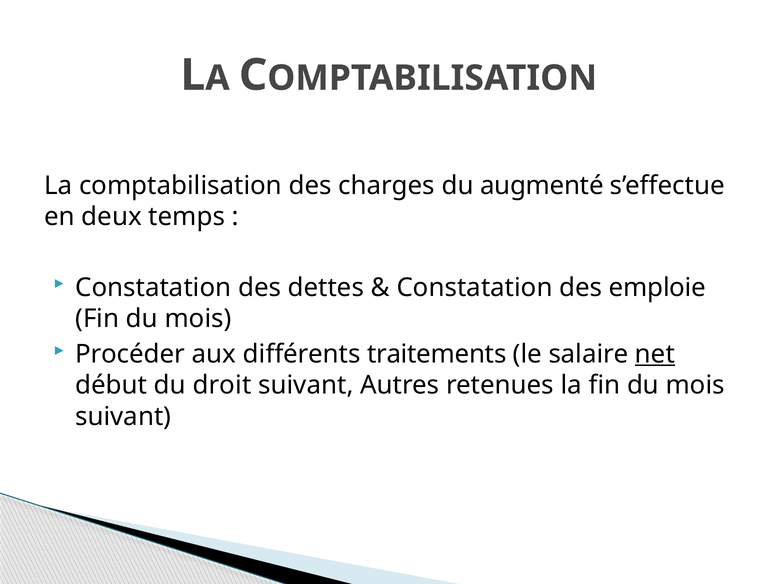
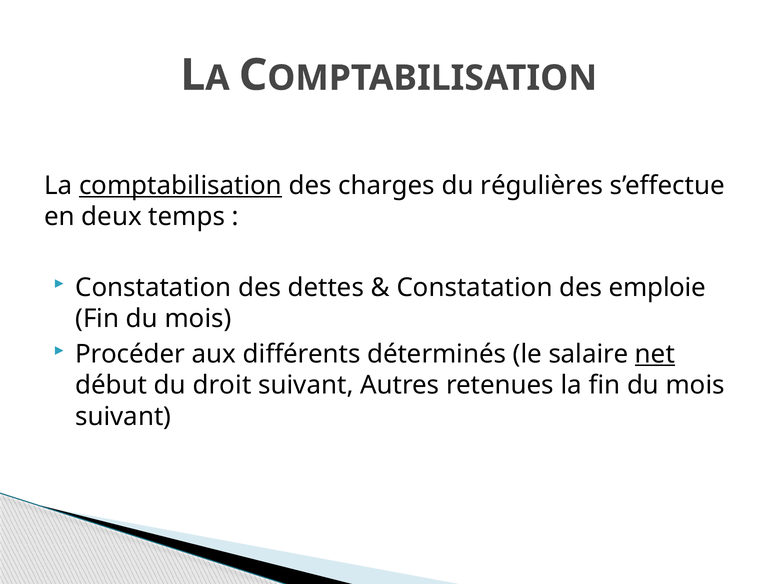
comptabilisation underline: none -> present
augmenté: augmenté -> régulières
traitements: traitements -> déterminés
